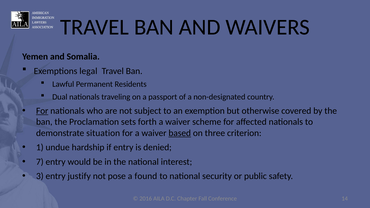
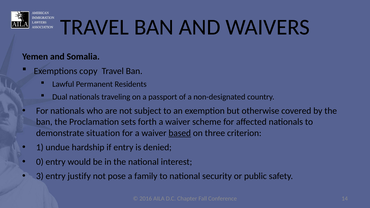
legal: legal -> copy
For at (42, 111) underline: present -> none
7: 7 -> 0
found: found -> family
